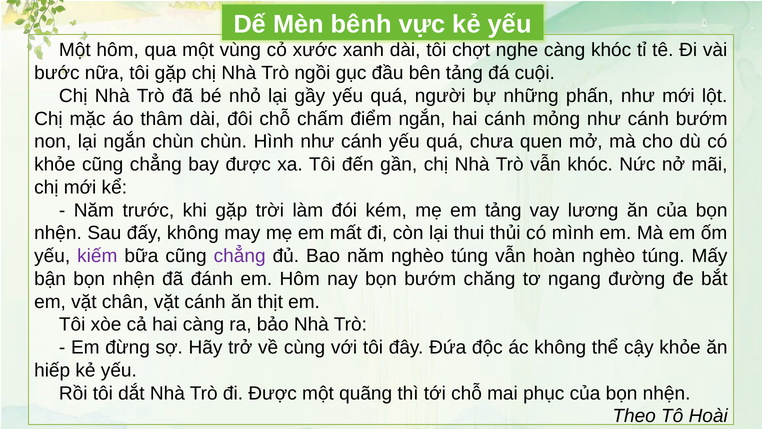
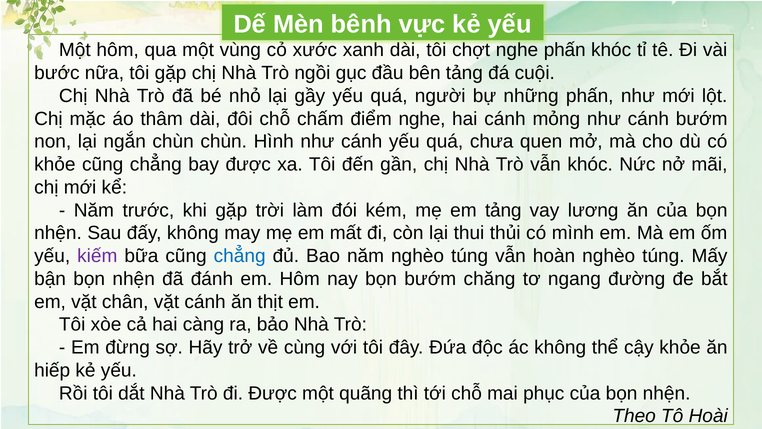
càng at (565, 50): càng -> phấn
điểm ngắn: ngắn -> nghe
chẳng at (240, 256) colour: purple -> blue
